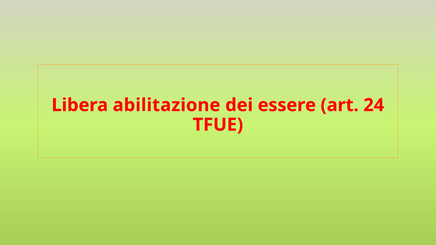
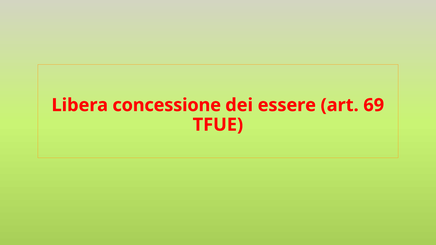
abilitazione: abilitazione -> concessione
24: 24 -> 69
